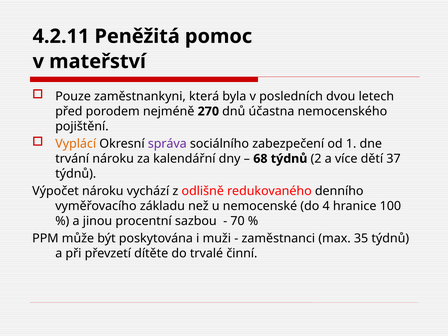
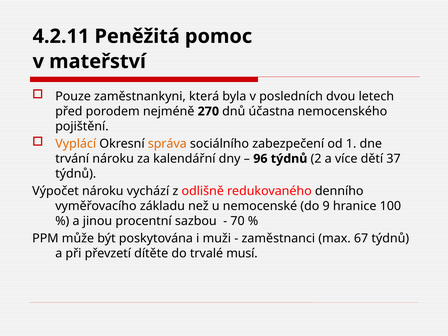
správa colour: purple -> orange
68: 68 -> 96
4: 4 -> 9
35: 35 -> 67
činní: činní -> musí
